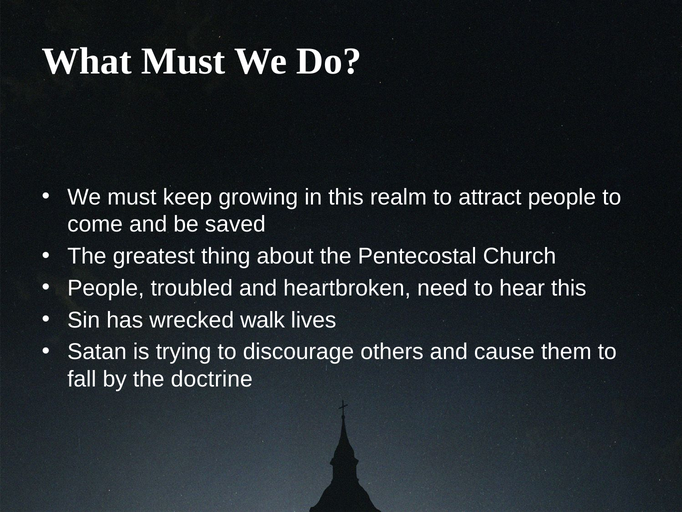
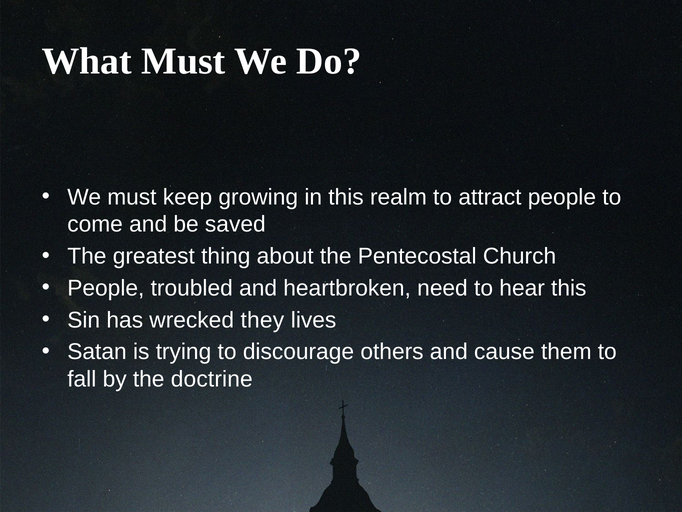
walk: walk -> they
